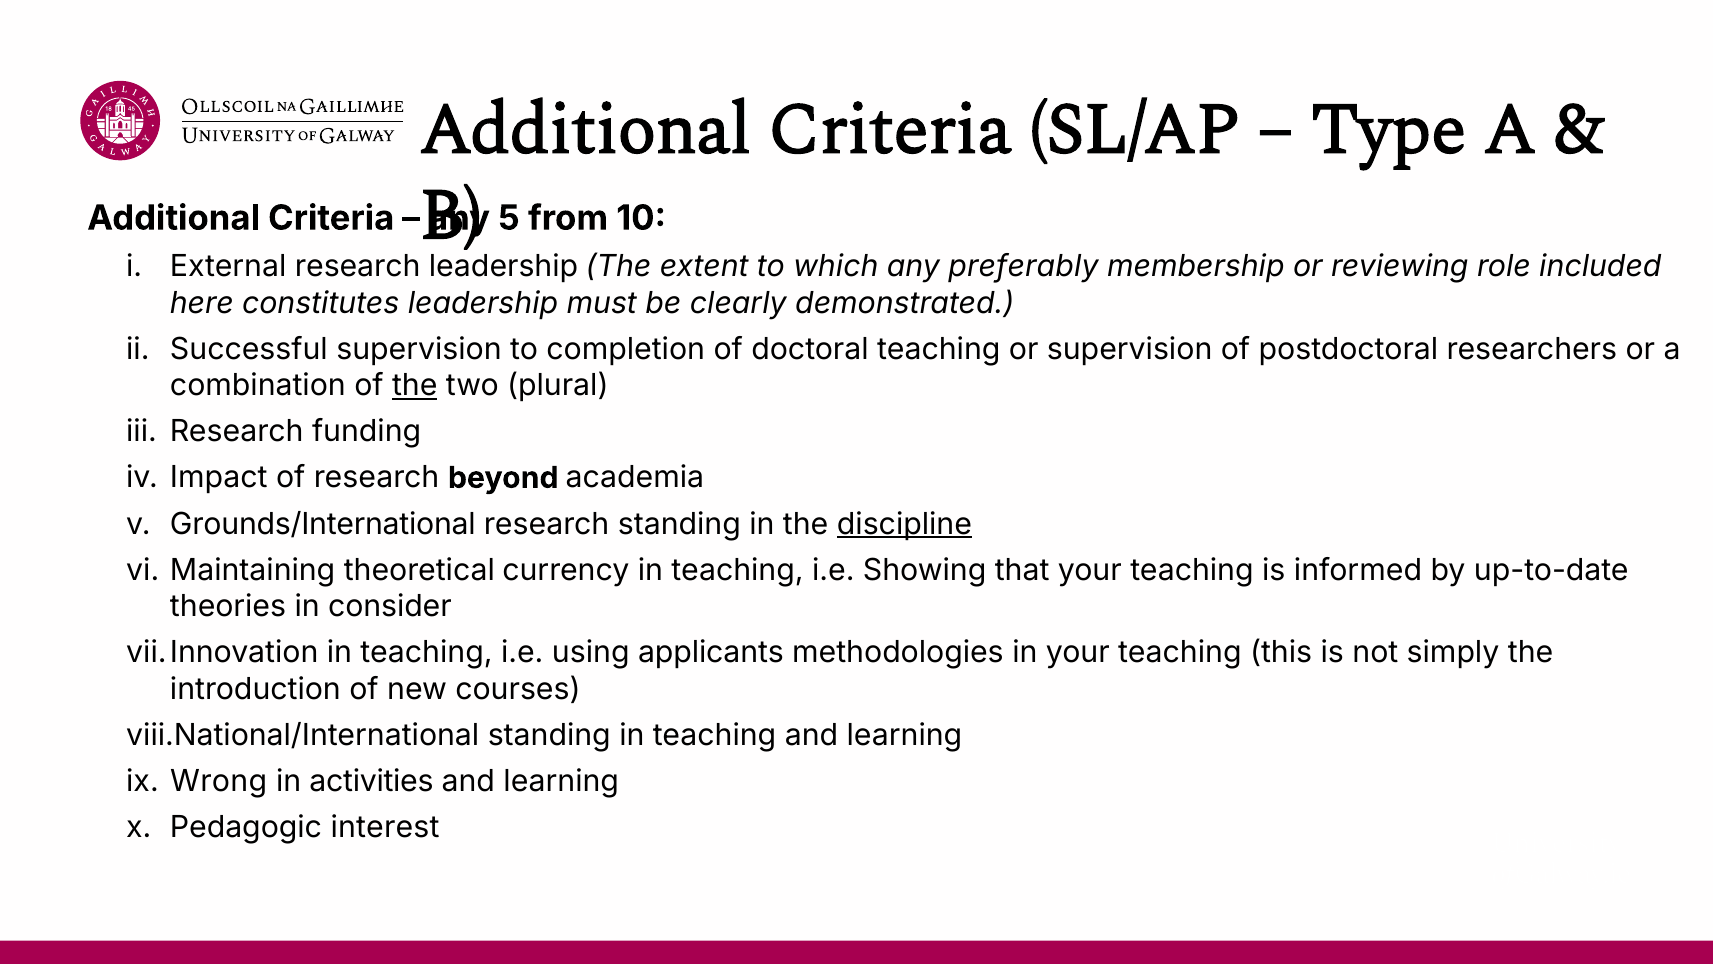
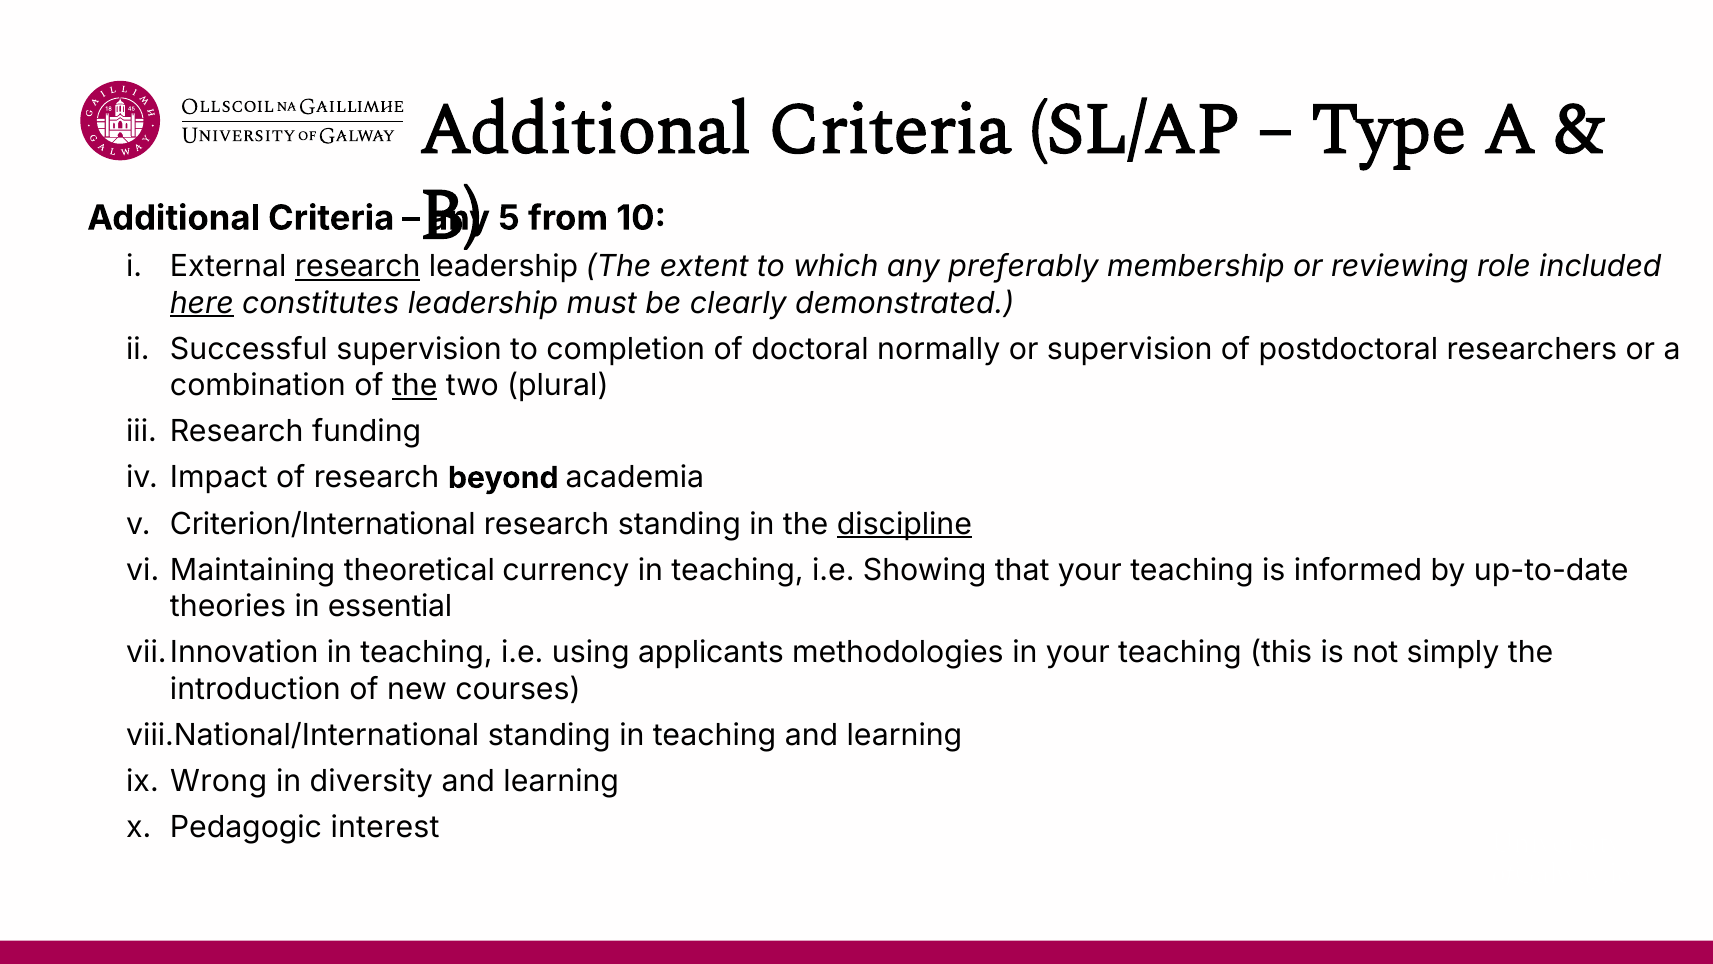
research at (358, 267) underline: none -> present
here underline: none -> present
doctoral teaching: teaching -> normally
Grounds/International: Grounds/International -> Criterion/International
consider: consider -> essential
activities: activities -> diversity
